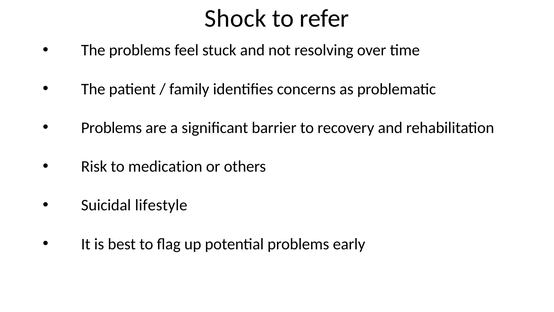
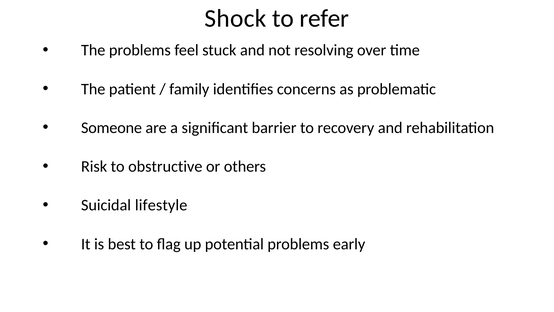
Problems at (111, 128): Problems -> Someone
medication: medication -> obstructive
